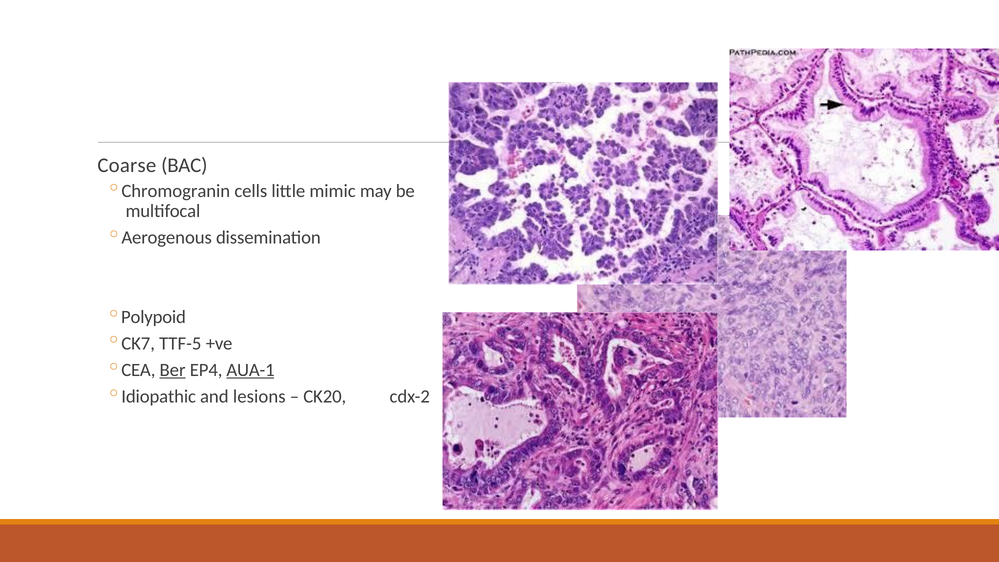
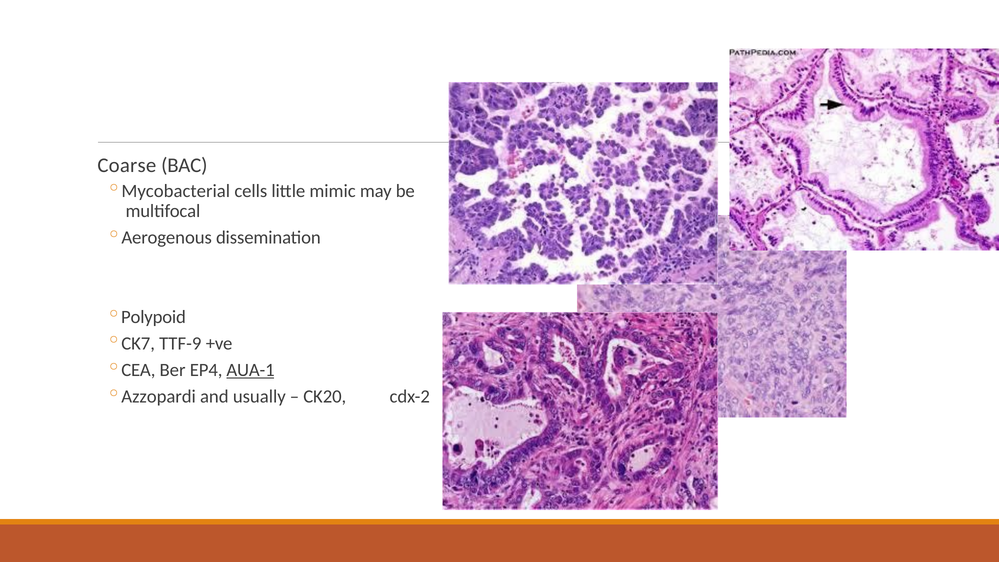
Chromogranin: Chromogranin -> Mycobacterial
TTF-5: TTF-5 -> TTF-9
Ber underline: present -> none
Idiopathic: Idiopathic -> Azzopardi
lesions: lesions -> usually
